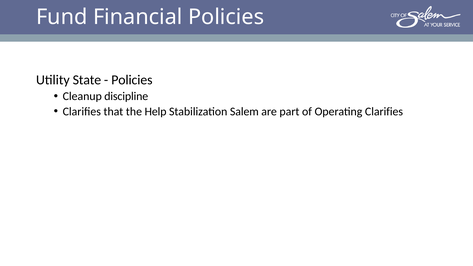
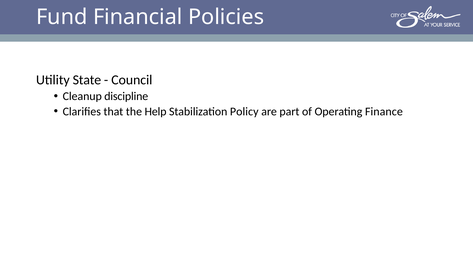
Policies at (132, 80): Policies -> Council
Salem: Salem -> Policy
Operating Clarifies: Clarifies -> Finance
